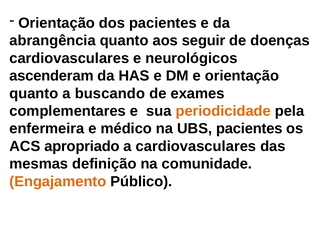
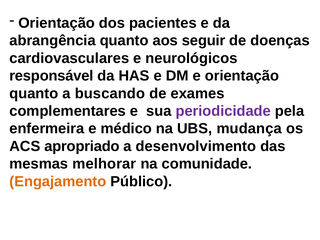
ascenderam: ascenderam -> responsável
periodicidade colour: orange -> purple
UBS pacientes: pacientes -> mudança
a cardiovasculares: cardiovasculares -> desenvolvimento
definição: definição -> melhorar
